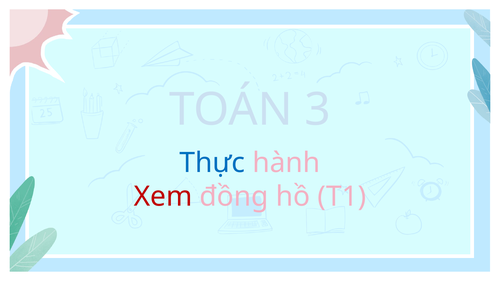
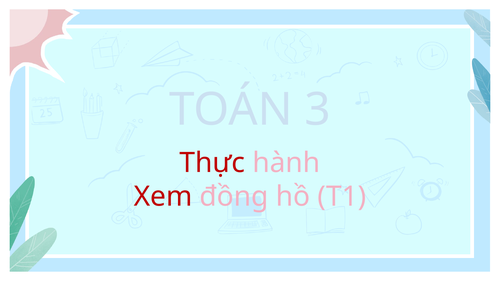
Thực colour: blue -> red
